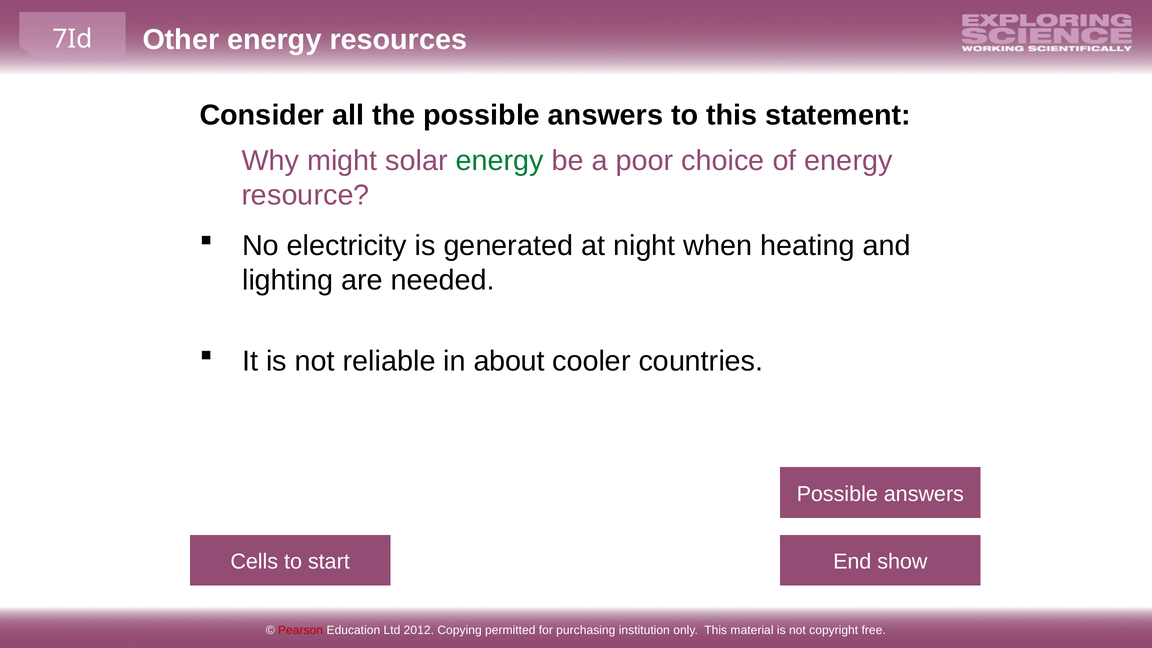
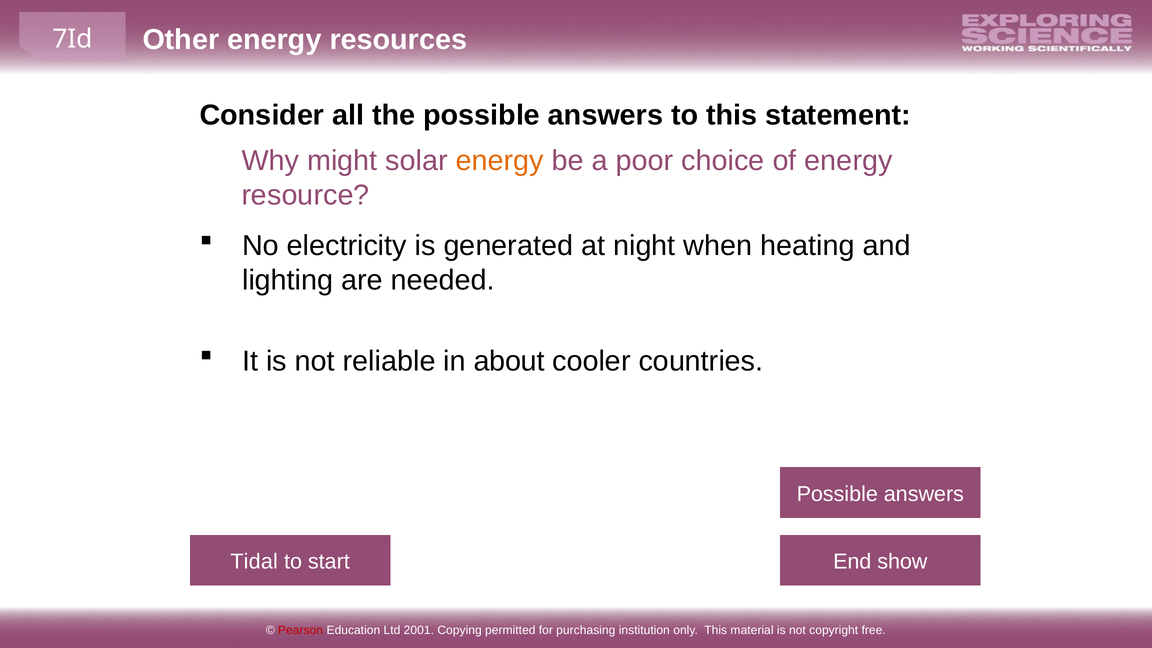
energy at (500, 161) colour: green -> orange
Cells: Cells -> Tidal
2012: 2012 -> 2001
